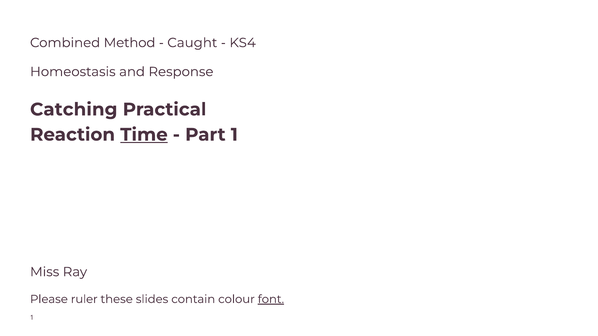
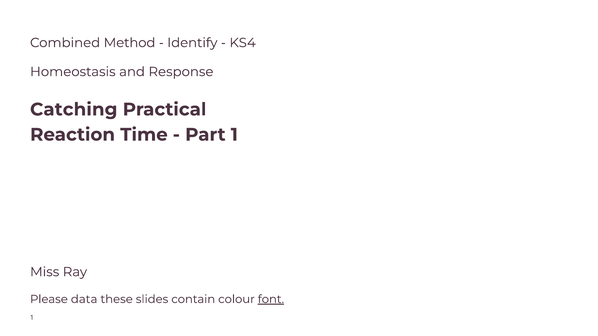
Caught: Caught -> Identify
Time underline: present -> none
ruler: ruler -> data
